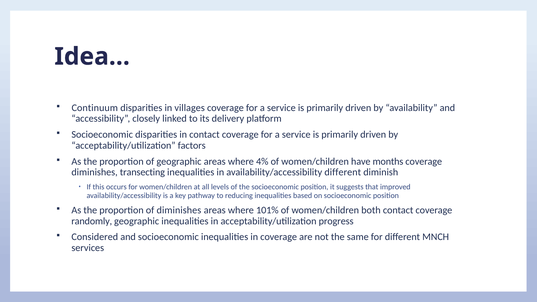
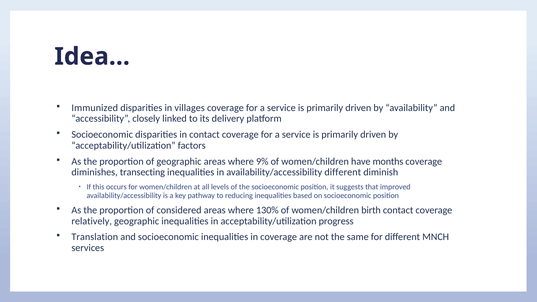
Continuum: Continuum -> Immunized
4%: 4% -> 9%
of diminishes: diminishes -> considered
101%: 101% -> 130%
both: both -> birth
randomly: randomly -> relatively
Considered: Considered -> Translation
